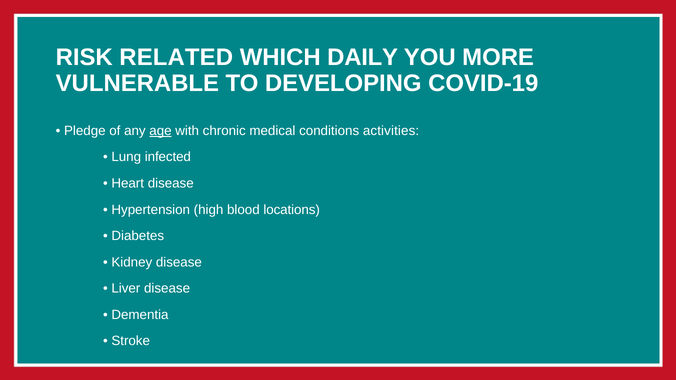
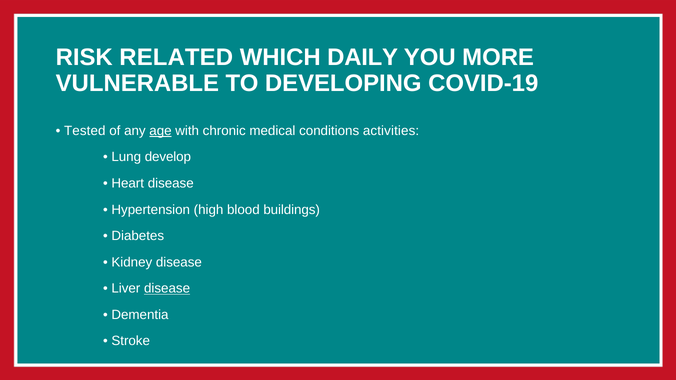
Pledge: Pledge -> Tested
infected: infected -> develop
locations: locations -> buildings
disease at (167, 289) underline: none -> present
